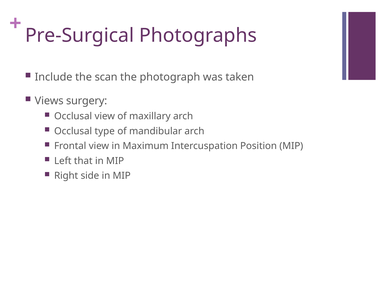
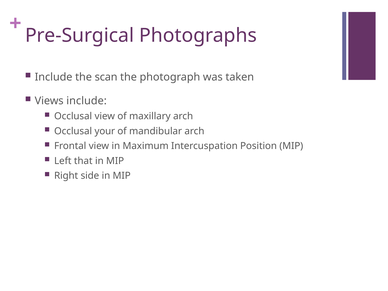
Views surgery: surgery -> include
type: type -> your
